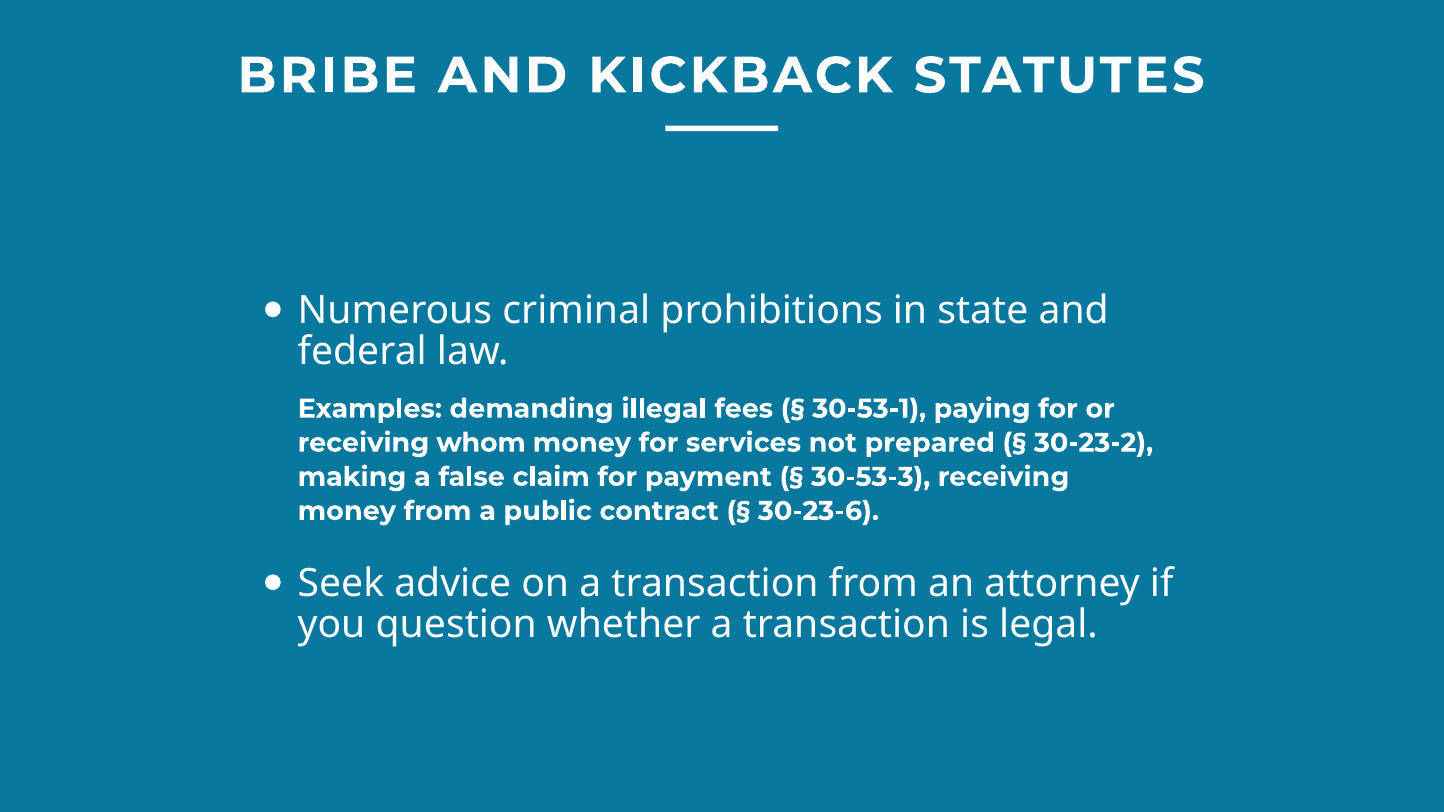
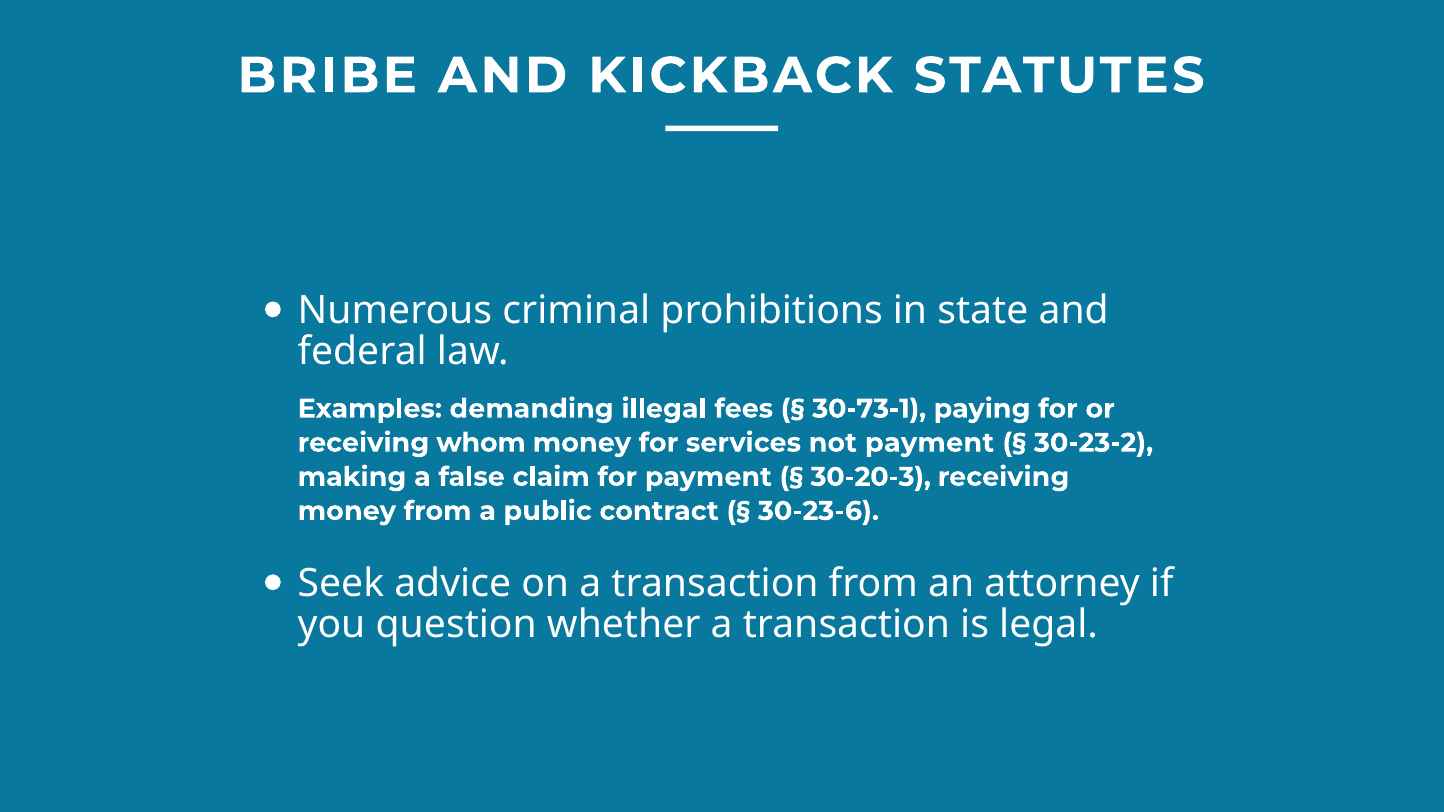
30-53-1: 30-53-1 -> 30-73-1
not prepared: prepared -> payment
30-53-3: 30-53-3 -> 30-20-3
